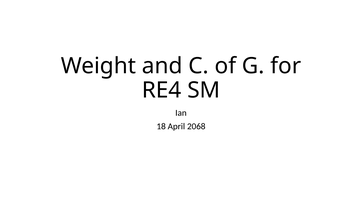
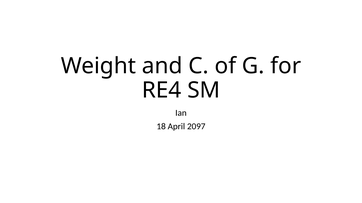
2068: 2068 -> 2097
